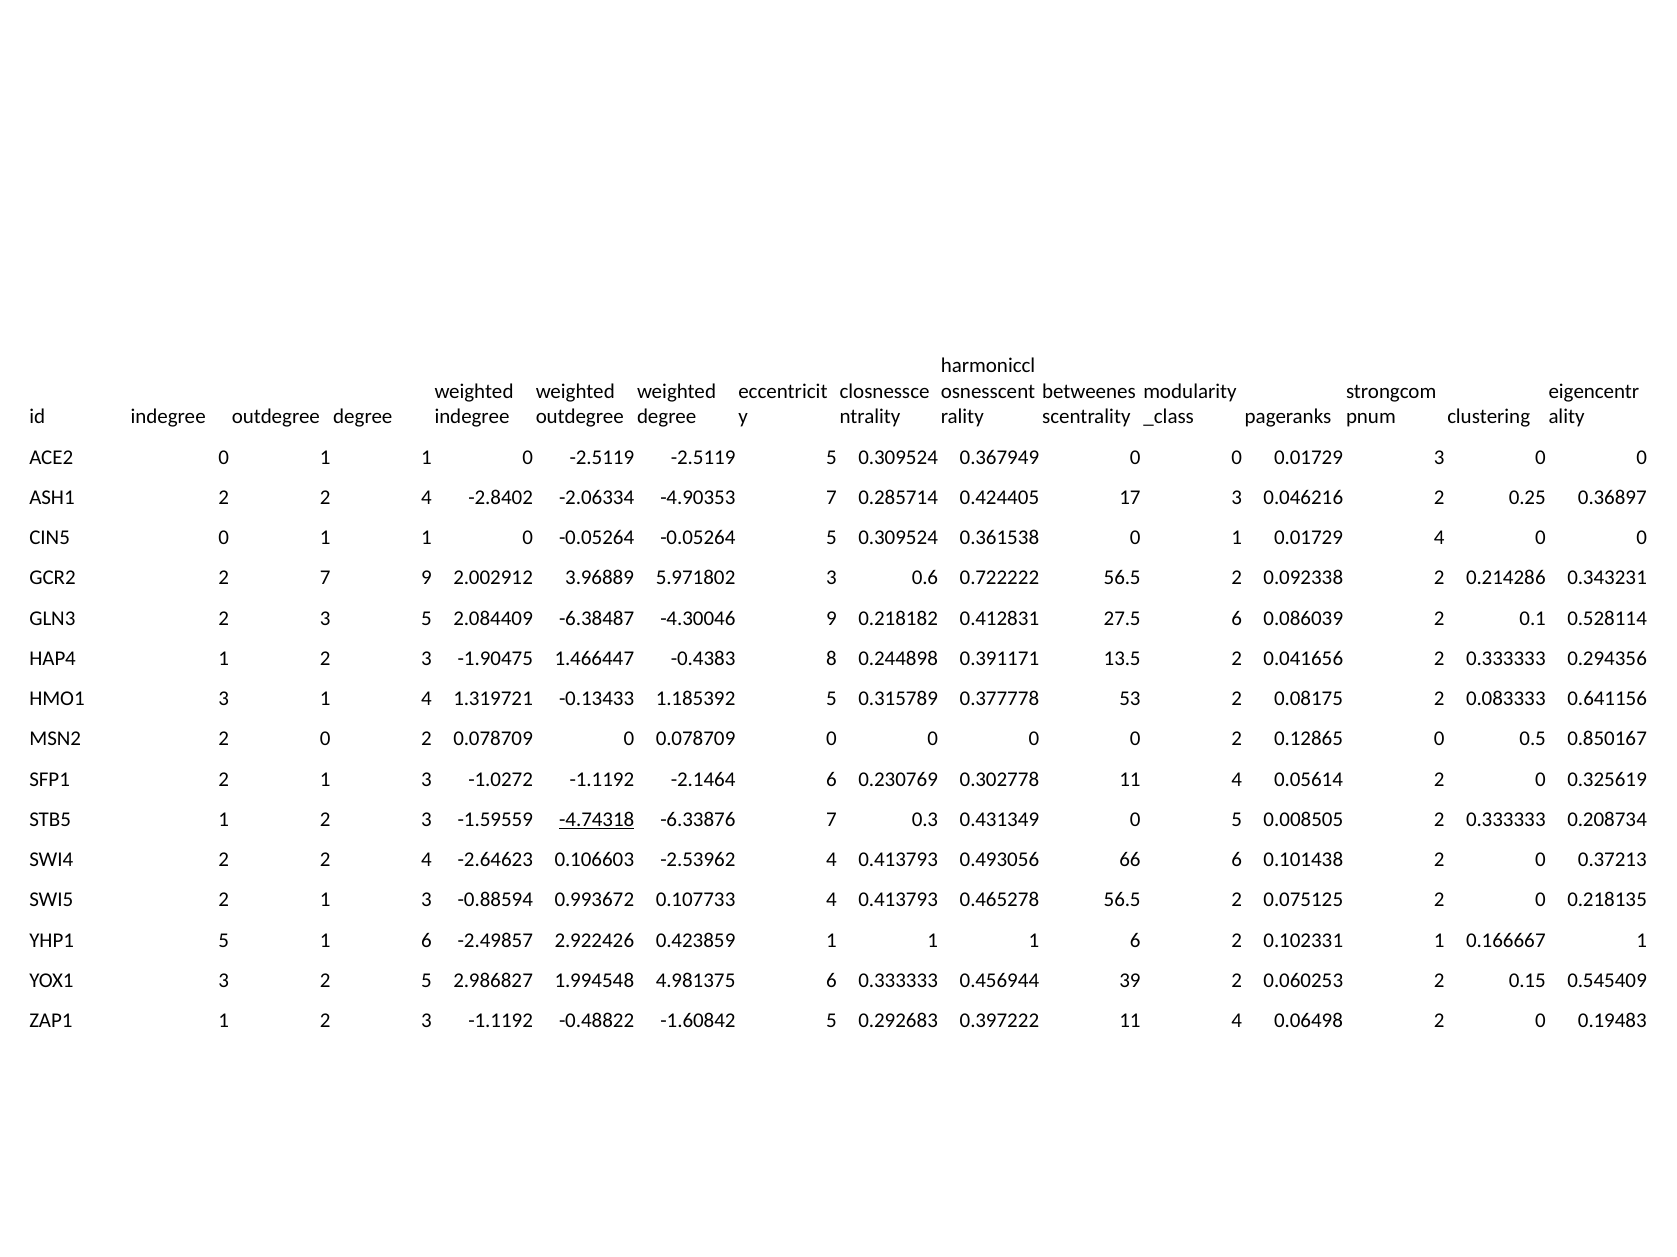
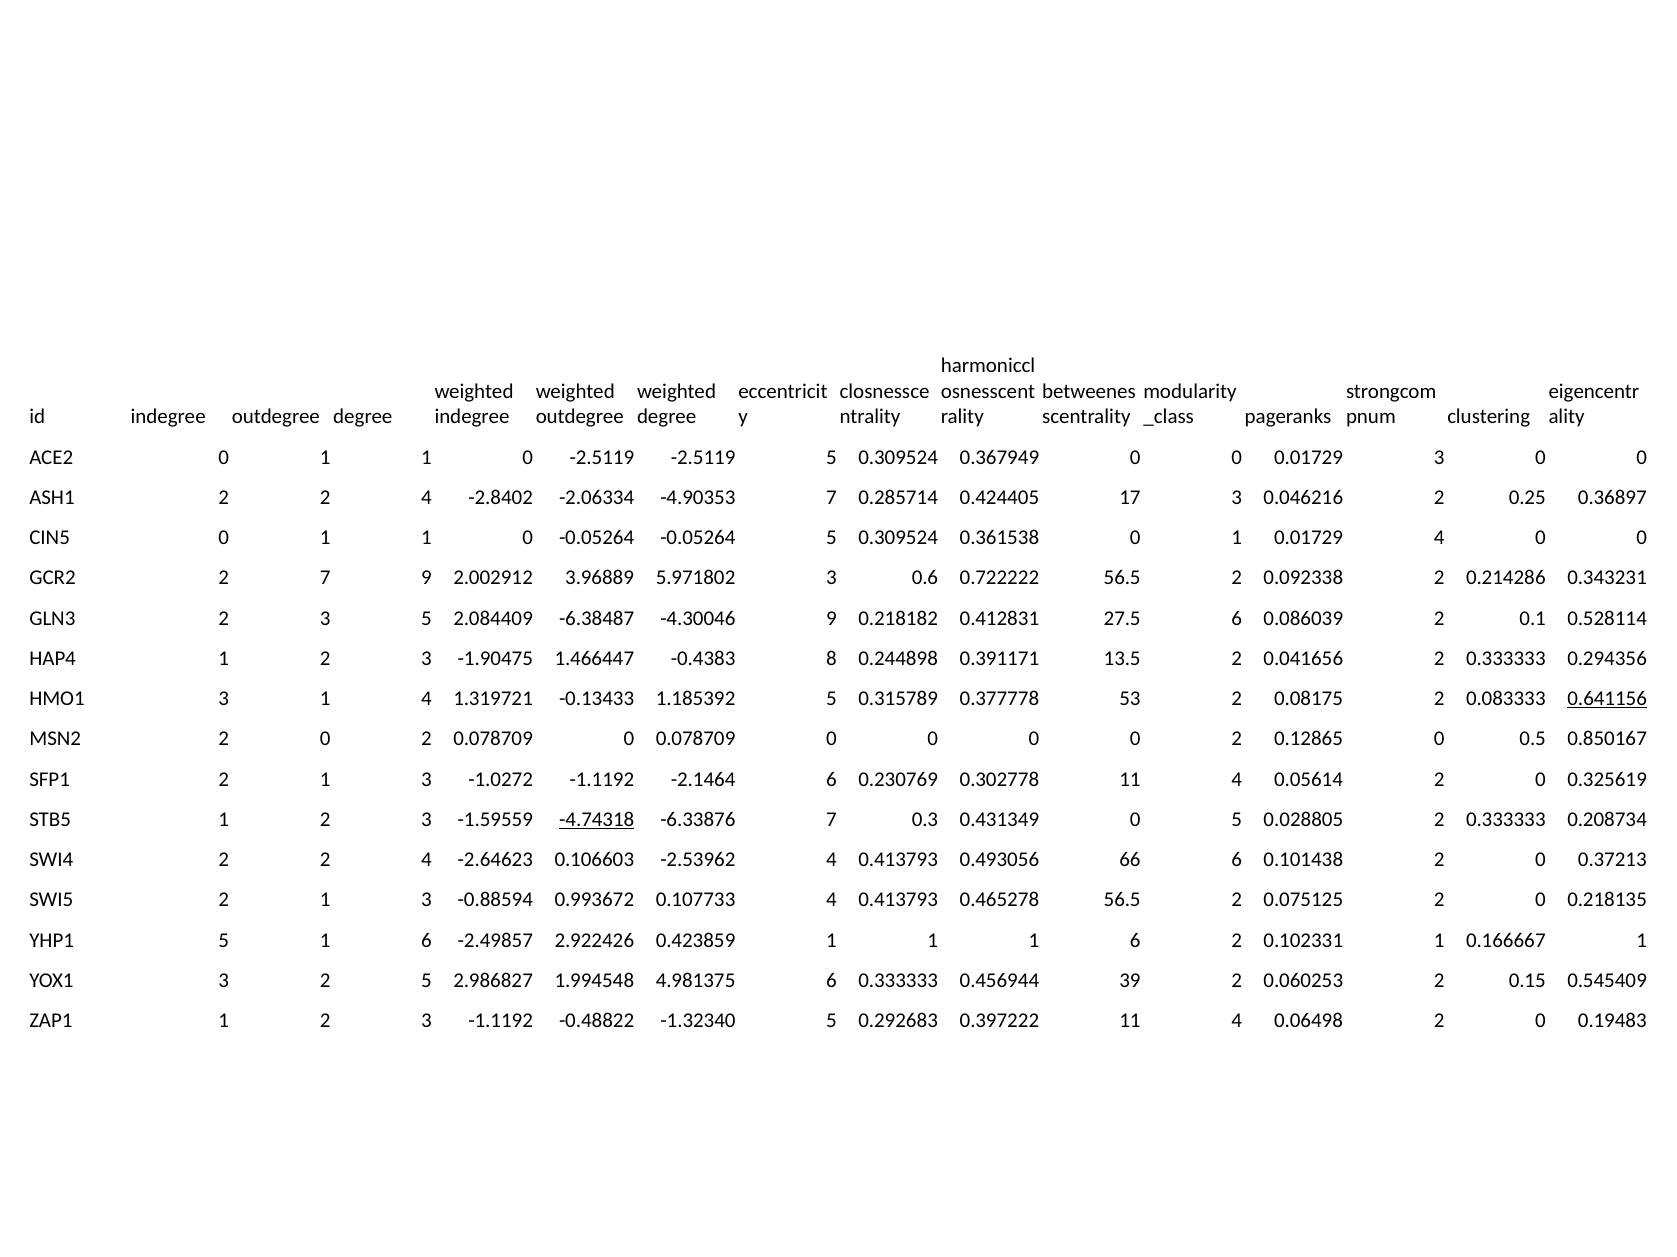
0.641156 underline: none -> present
0.008505: 0.008505 -> 0.028805
-1.60842: -1.60842 -> -1.32340
